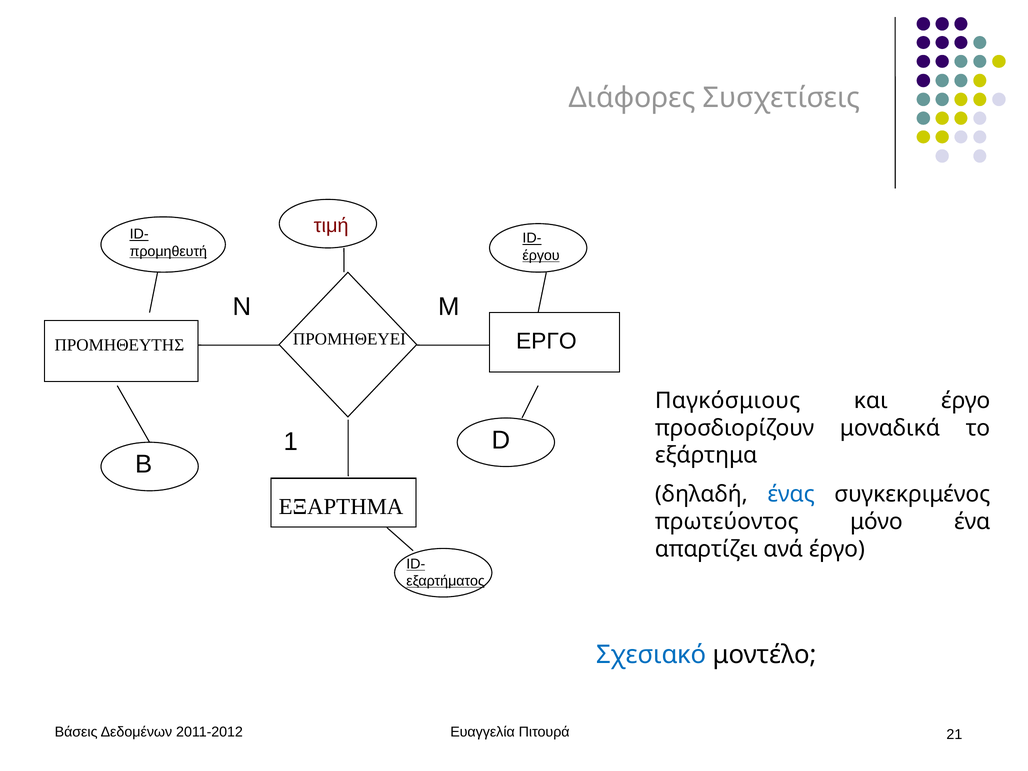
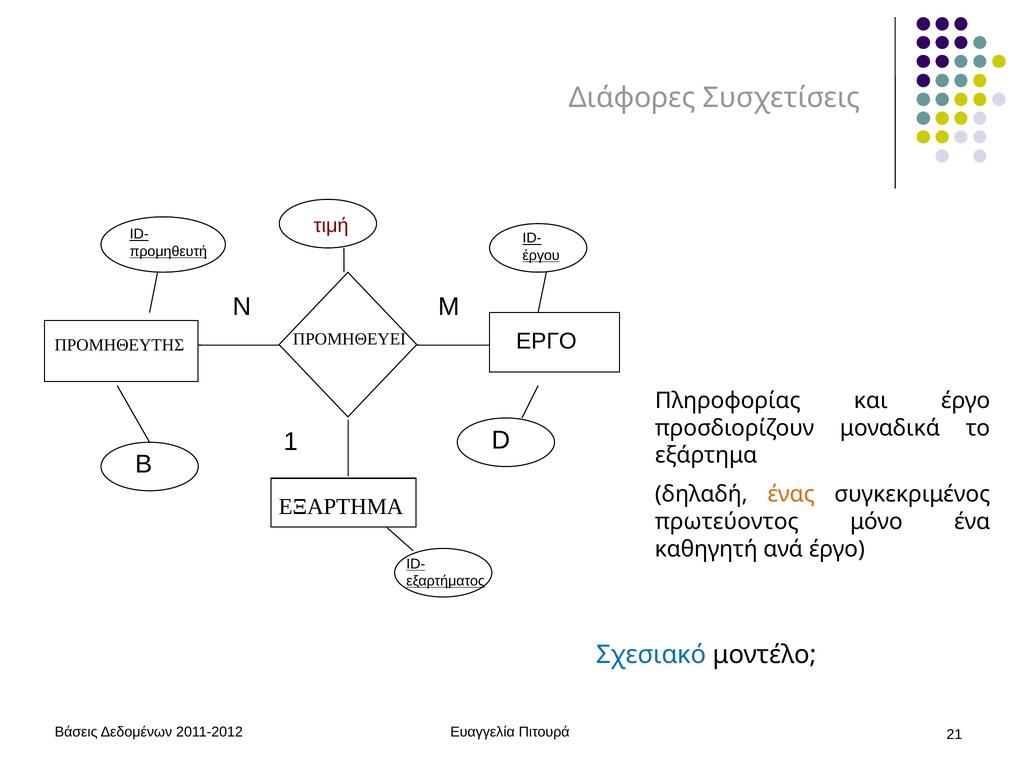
Παγκόσμιους: Παγκόσμιους -> Πληροφορίας
ένας colour: blue -> orange
απαρτίζει: απαρτίζει -> καθηγητή
